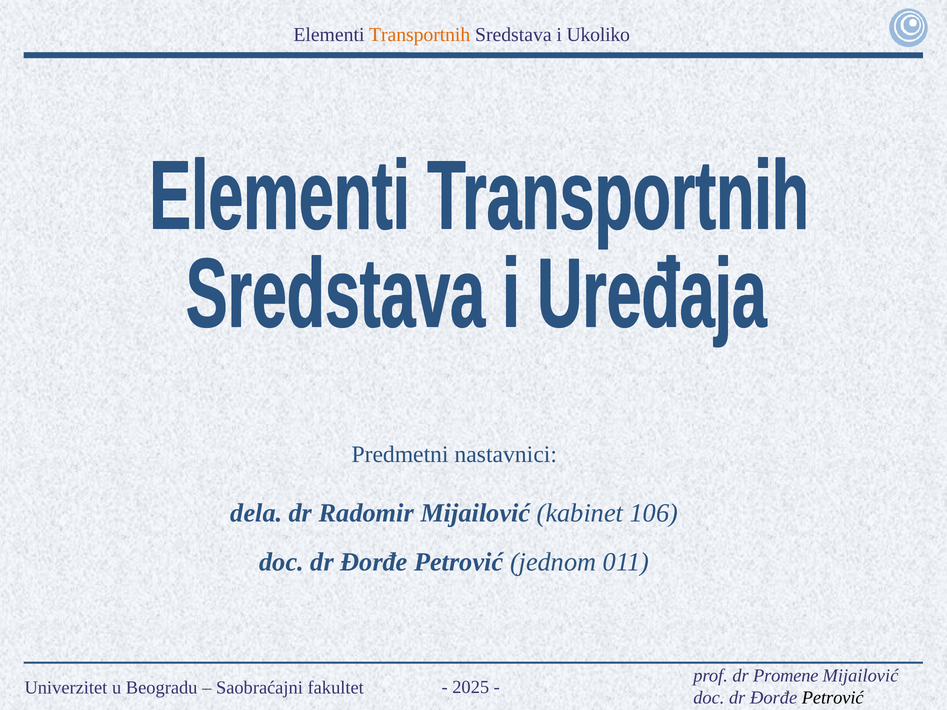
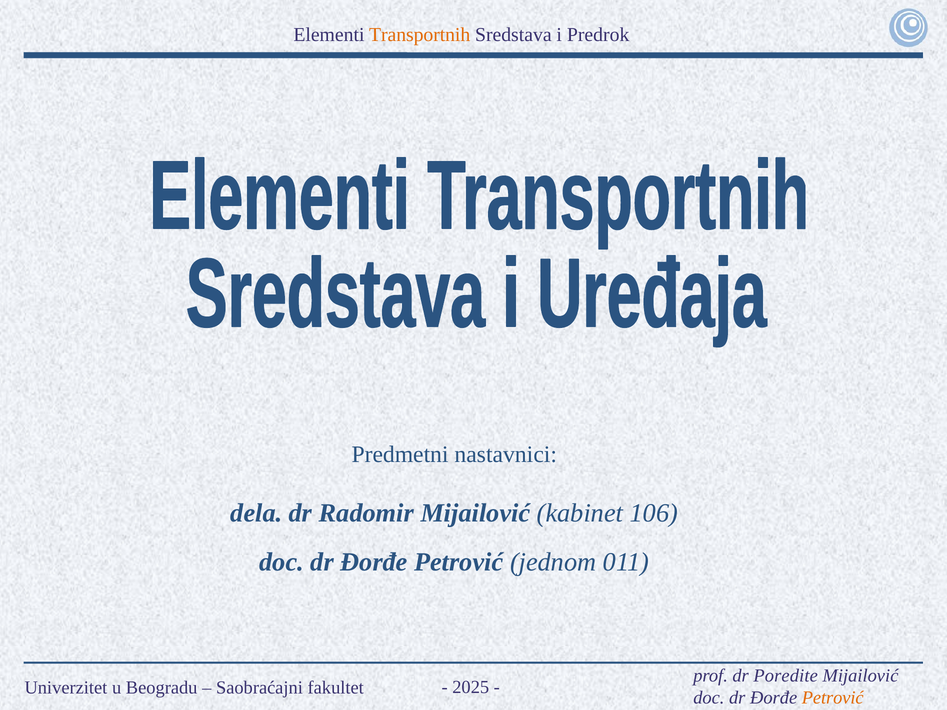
Ukoliko: Ukoliko -> Predrok
Promene: Promene -> Poredite
Petrović at (833, 698) colour: black -> orange
